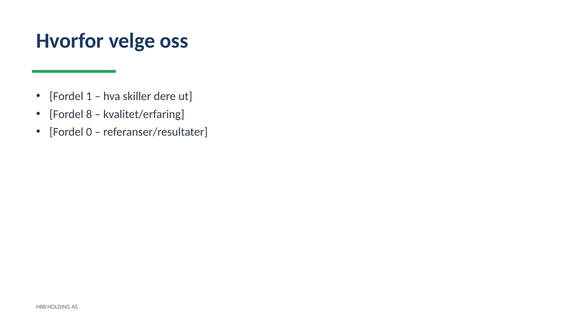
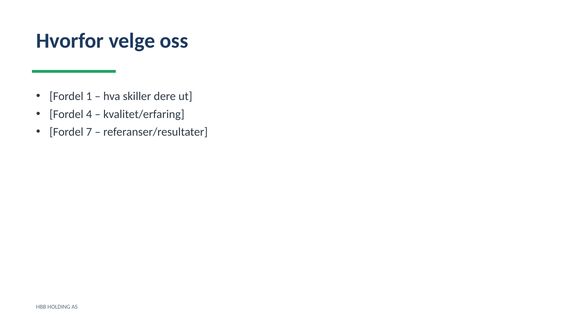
8: 8 -> 4
0: 0 -> 7
